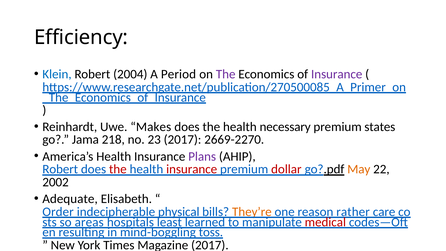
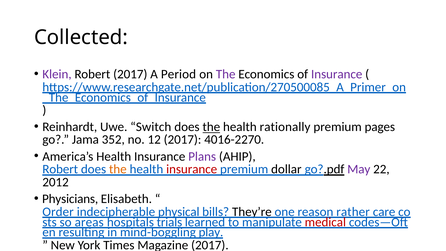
Efficiency: Efficiency -> Collected
Klein colour: blue -> purple
Robert 2004: 2004 -> 2017
Makes: Makes -> Switch
the at (211, 127) underline: none -> present
necessary: necessary -> rationally
states: states -> pages
218: 218 -> 352
23: 23 -> 12
2669-2270: 2669-2270 -> 4016-2270
the at (118, 169) colour: red -> orange
dollar colour: red -> black
May colour: orange -> purple
2002: 2002 -> 2012
Adequate: Adequate -> Physicians
They’re colour: orange -> black
least: least -> trials
toss: toss -> play
